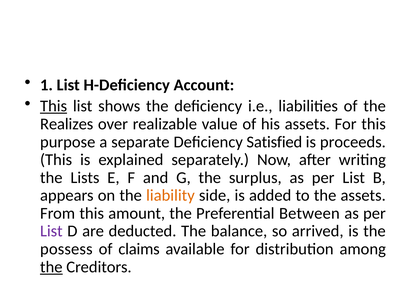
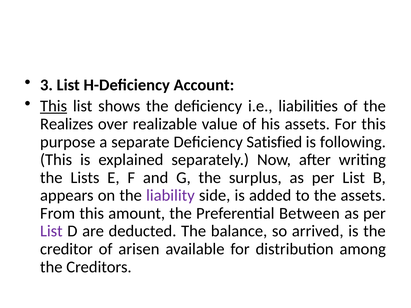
1: 1 -> 3
proceeds: proceeds -> following
liability colour: orange -> purple
possess: possess -> creditor
claims: claims -> arisen
the at (51, 267) underline: present -> none
